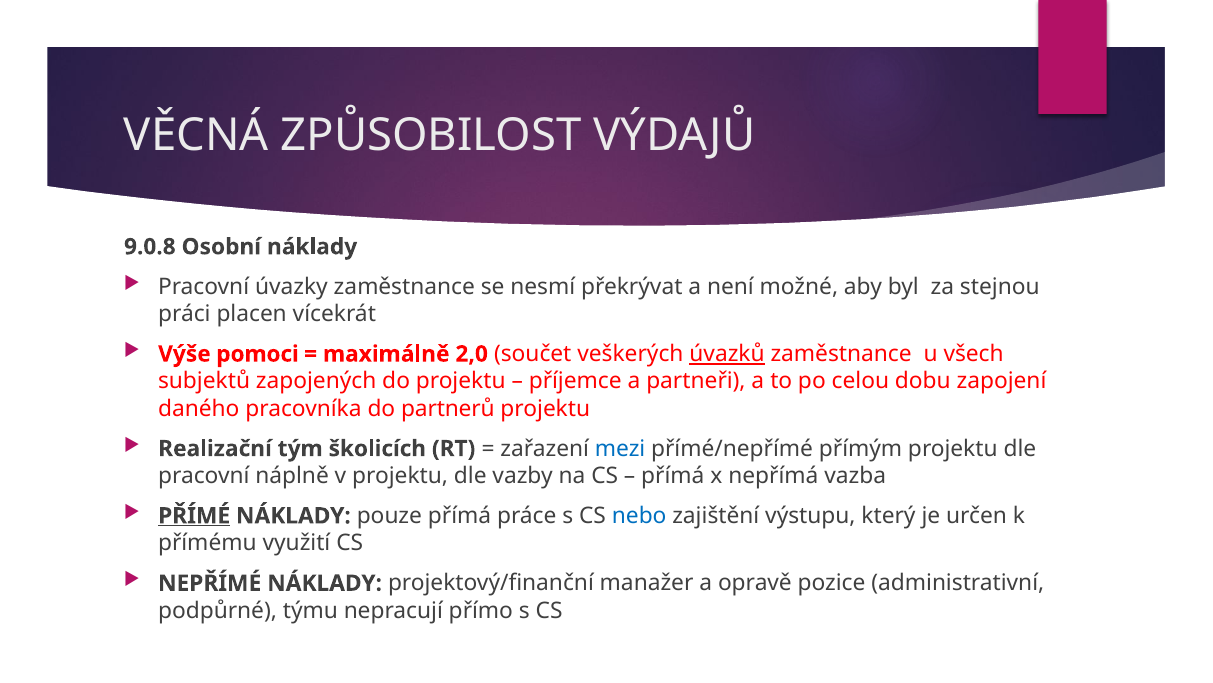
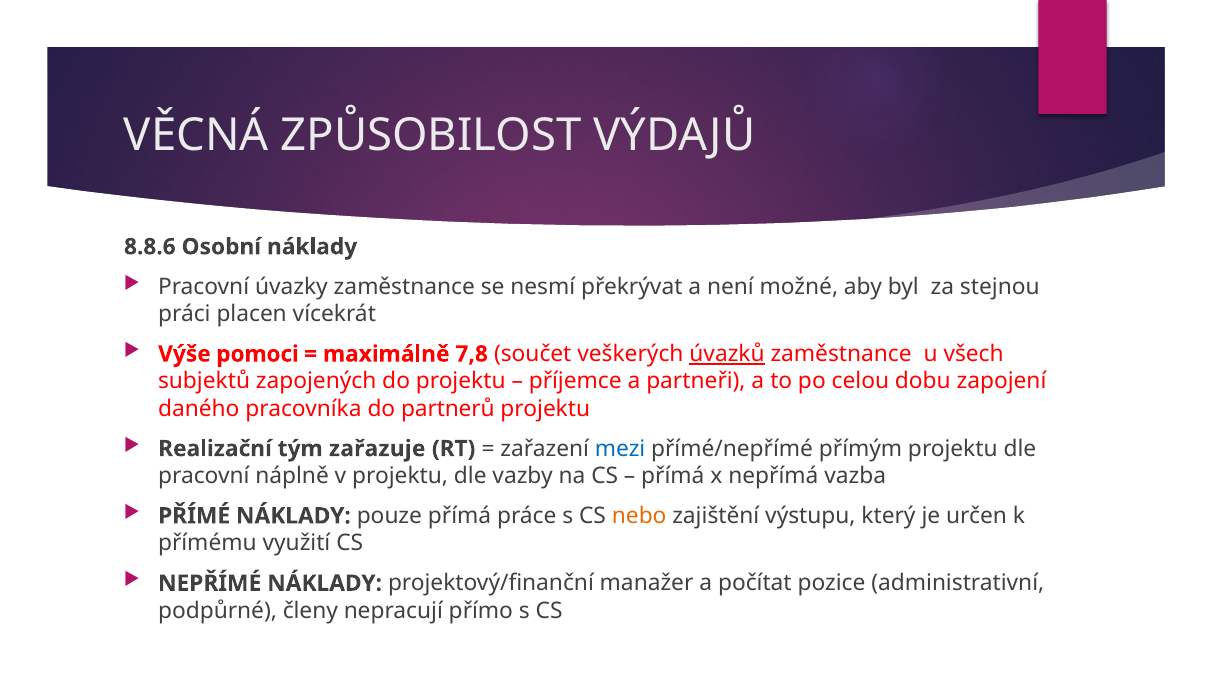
9.0.8: 9.0.8 -> 8.8.6
2,0: 2,0 -> 7,8
školicích: školicích -> zařazuje
PŘÍMÉ underline: present -> none
nebo colour: blue -> orange
opravě: opravě -> počítat
týmu: týmu -> členy
